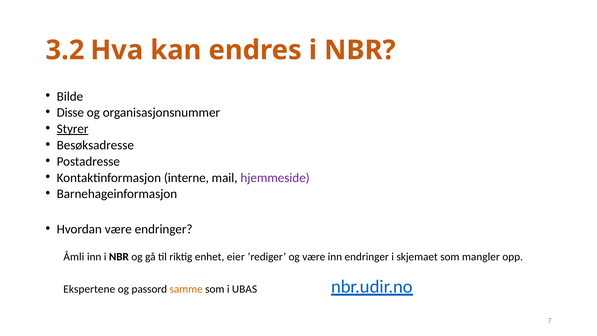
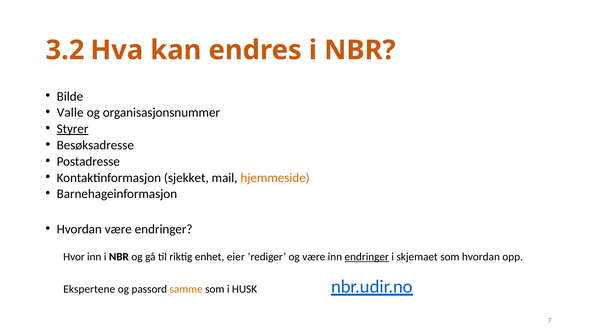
Disse: Disse -> Valle
interne: interne -> sjekket
hjemmeside colour: purple -> orange
Åmli: Åmli -> Hvor
endringer at (367, 257) underline: none -> present
som mangler: mangler -> hvordan
UBAS: UBAS -> HUSK
